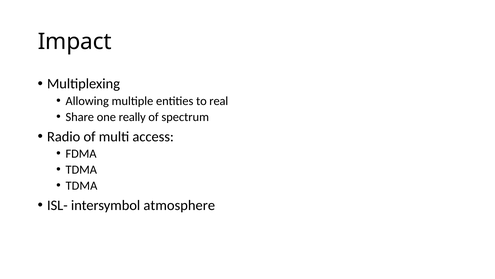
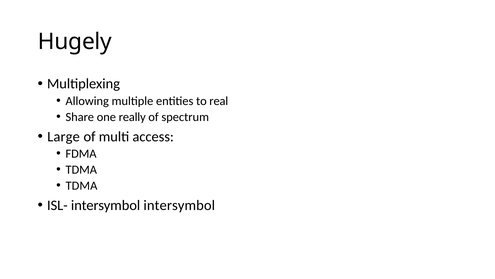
Impact: Impact -> Hugely
Radio: Radio -> Large
intersymbol atmosphere: atmosphere -> intersymbol
